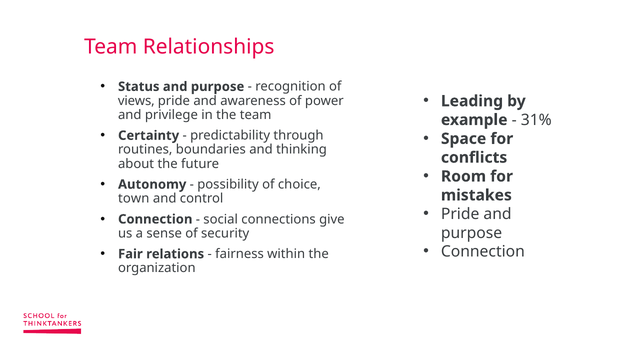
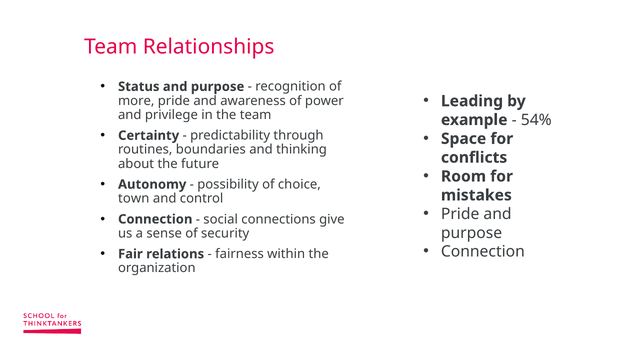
views: views -> more
31%: 31% -> 54%
